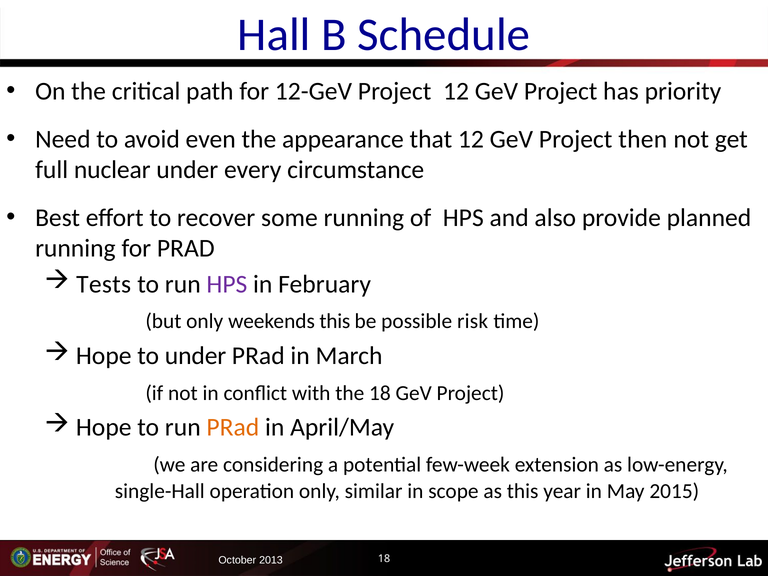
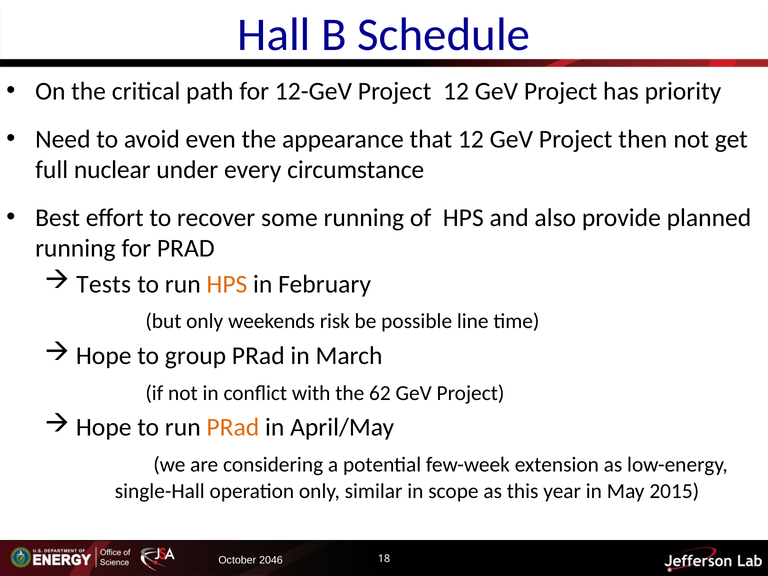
HPS at (227, 284) colour: purple -> orange
weekends this: this -> risk
risk: risk -> line
to under: under -> group
the 18: 18 -> 62
2013: 2013 -> 2046
